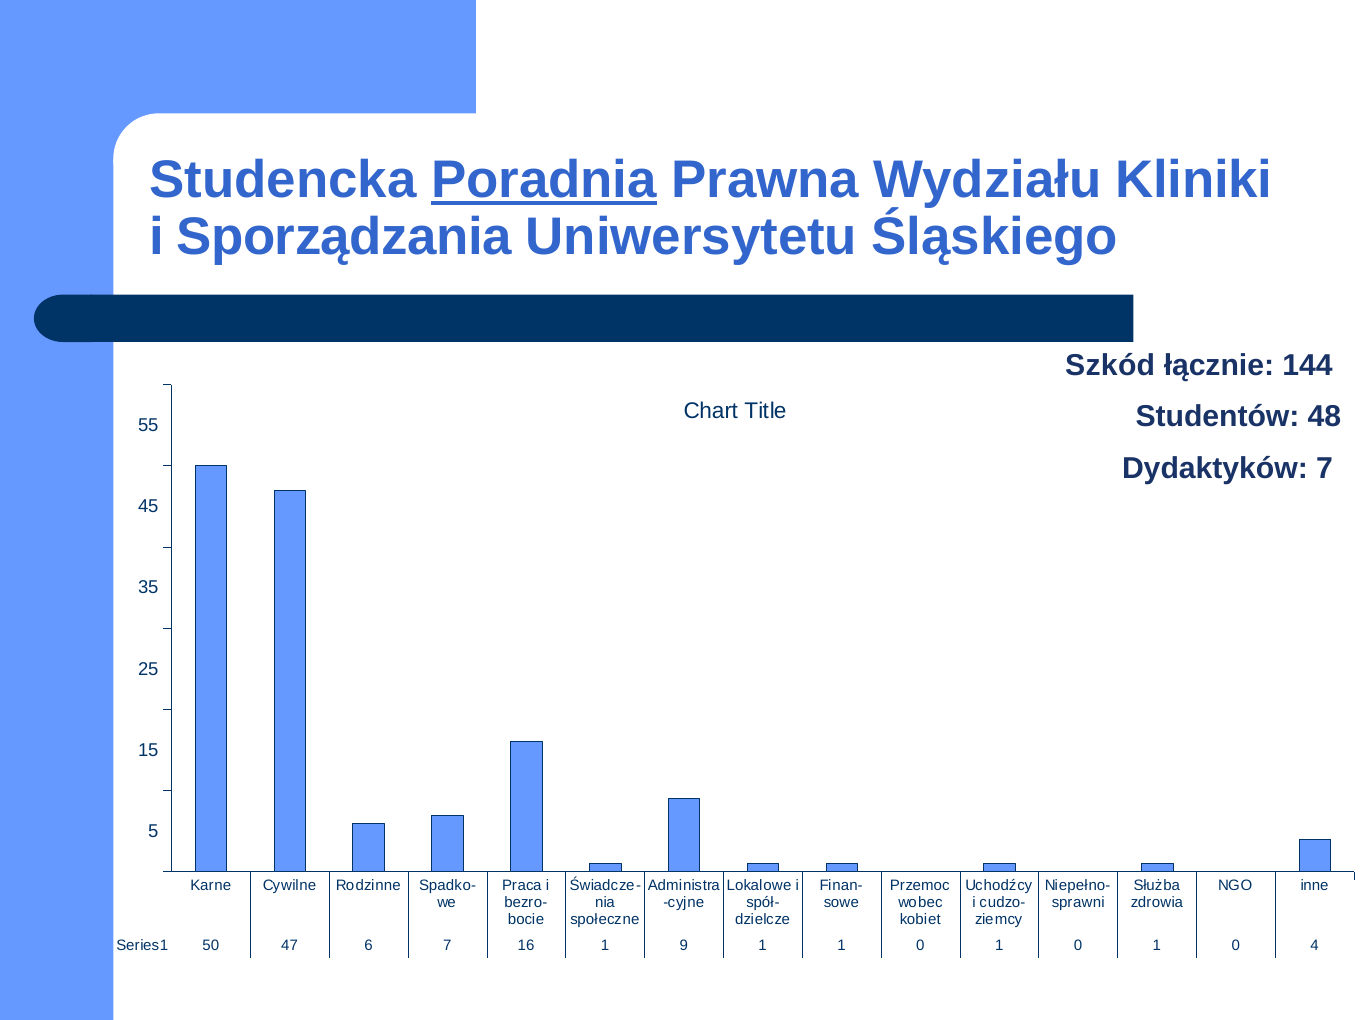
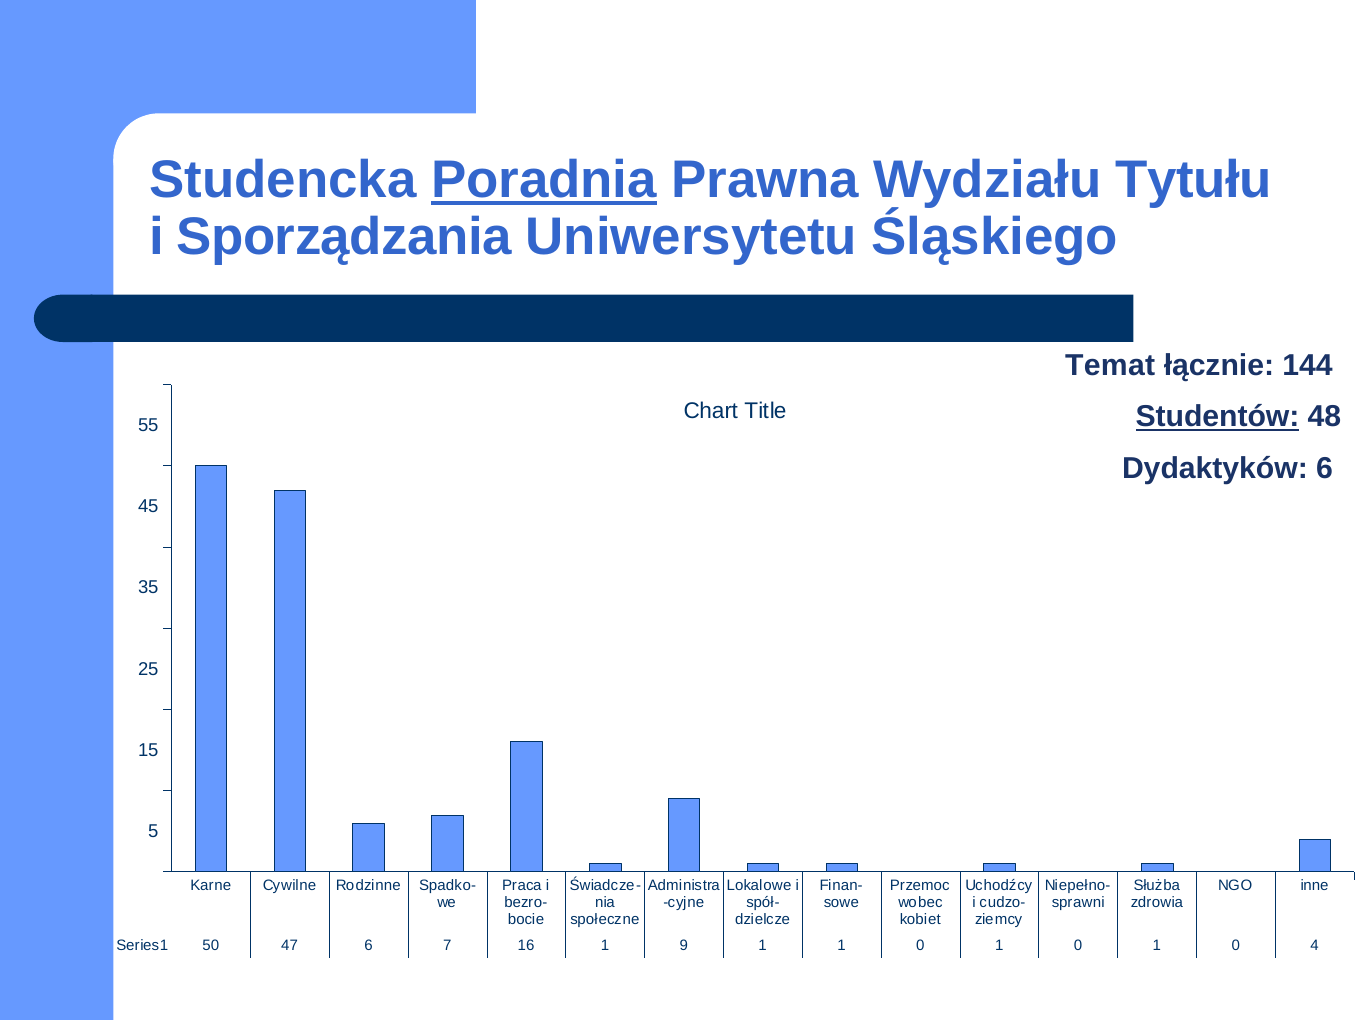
Kliniki: Kliniki -> Tytułu
Szkód: Szkód -> Temat
Studentów underline: none -> present
Dydaktyków 7: 7 -> 6
